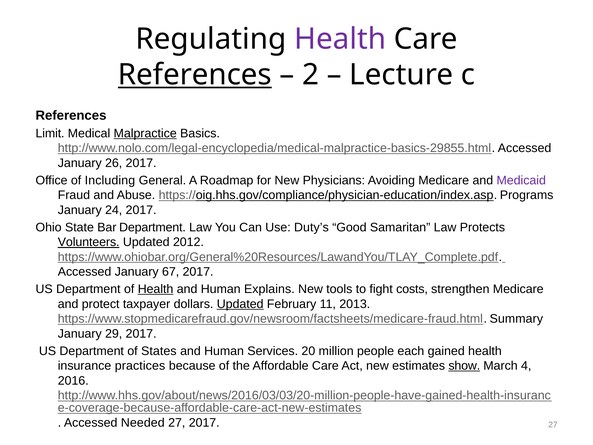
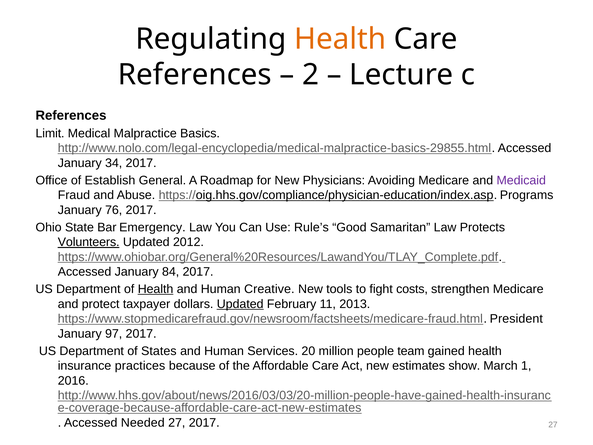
Health at (340, 39) colour: purple -> orange
References at (195, 75) underline: present -> none
Malpractice underline: present -> none
26: 26 -> 34
Including: Including -> Establish
24: 24 -> 76
Bar Department: Department -> Emergency
Duty’s: Duty’s -> Rule’s
67: 67 -> 84
Explains: Explains -> Creative
Summary: Summary -> President
29: 29 -> 97
each: each -> team
show underline: present -> none
4: 4 -> 1
